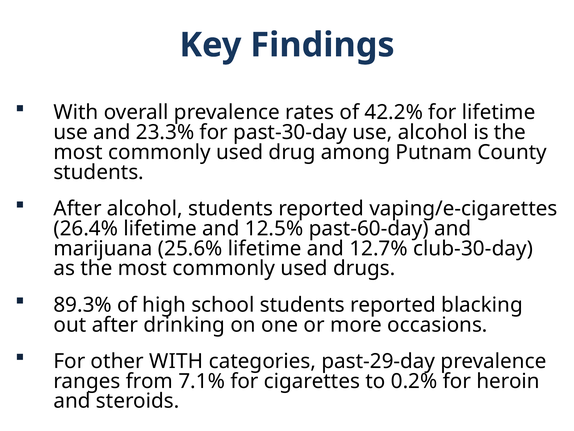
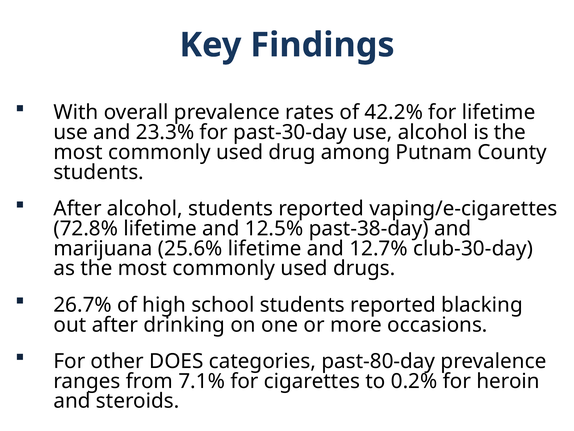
26.4%: 26.4% -> 72.8%
past-60-day: past-60-day -> past-38-day
89.3%: 89.3% -> 26.7%
other WITH: WITH -> DOES
past-29-day: past-29-day -> past-80-day
